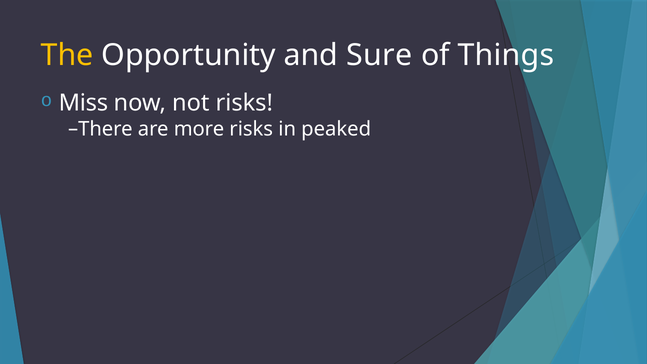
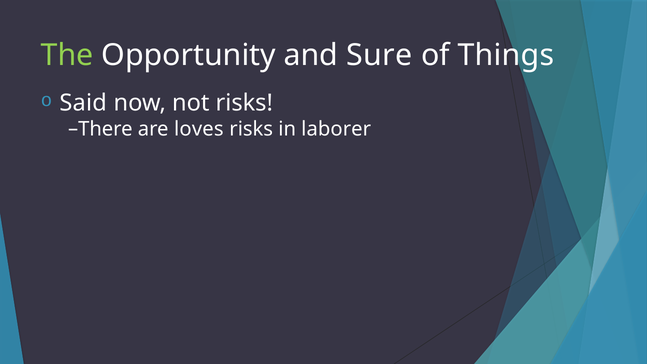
The colour: yellow -> light green
Miss: Miss -> Said
more: more -> loves
peaked: peaked -> laborer
